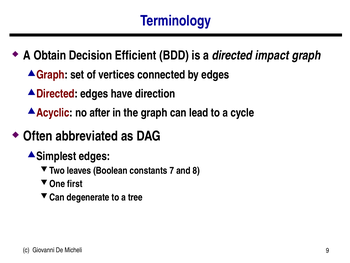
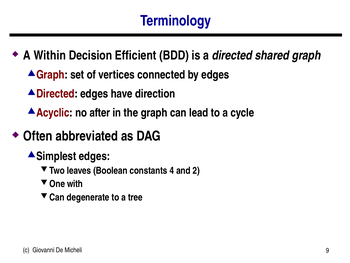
Obtain: Obtain -> Within
impact: impact -> shared
7: 7 -> 4
8: 8 -> 2
first: first -> with
